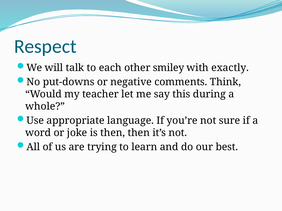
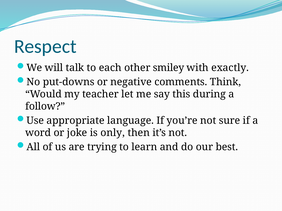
whole: whole -> follow
is then: then -> only
